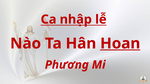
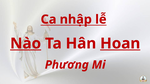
Nào underline: none -> present
